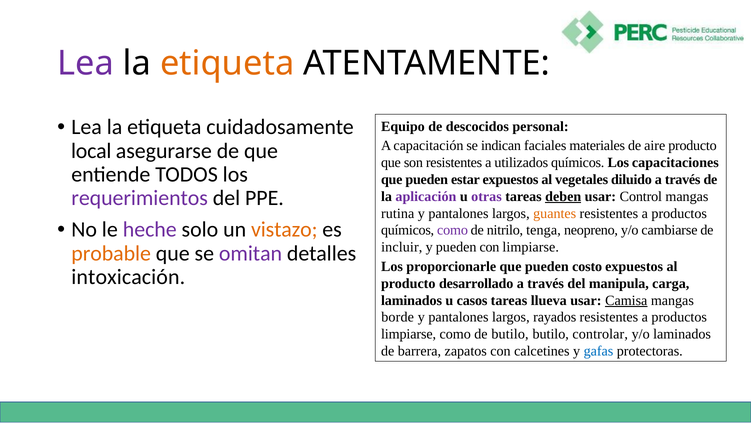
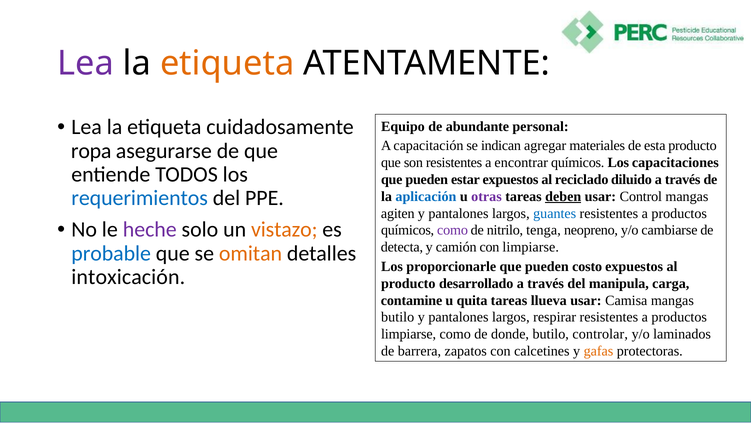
descocidos: descocidos -> abundante
faciales: faciales -> agregar
aire: aire -> esta
local: local -> ropa
utilizados: utilizados -> encontrar
vegetales: vegetales -> reciclado
requerimientos colour: purple -> blue
aplicación colour: purple -> blue
rutina: rutina -> agiten
guantes colour: orange -> blue
incluir: incluir -> detecta
y pueden: pueden -> camión
probable colour: orange -> blue
omitan colour: purple -> orange
laminados at (412, 300): laminados -> contamine
casos: casos -> quita
Camisa underline: present -> none
borde at (398, 317): borde -> butilo
rayados: rayados -> respirar
de butilo: butilo -> donde
gafas colour: blue -> orange
